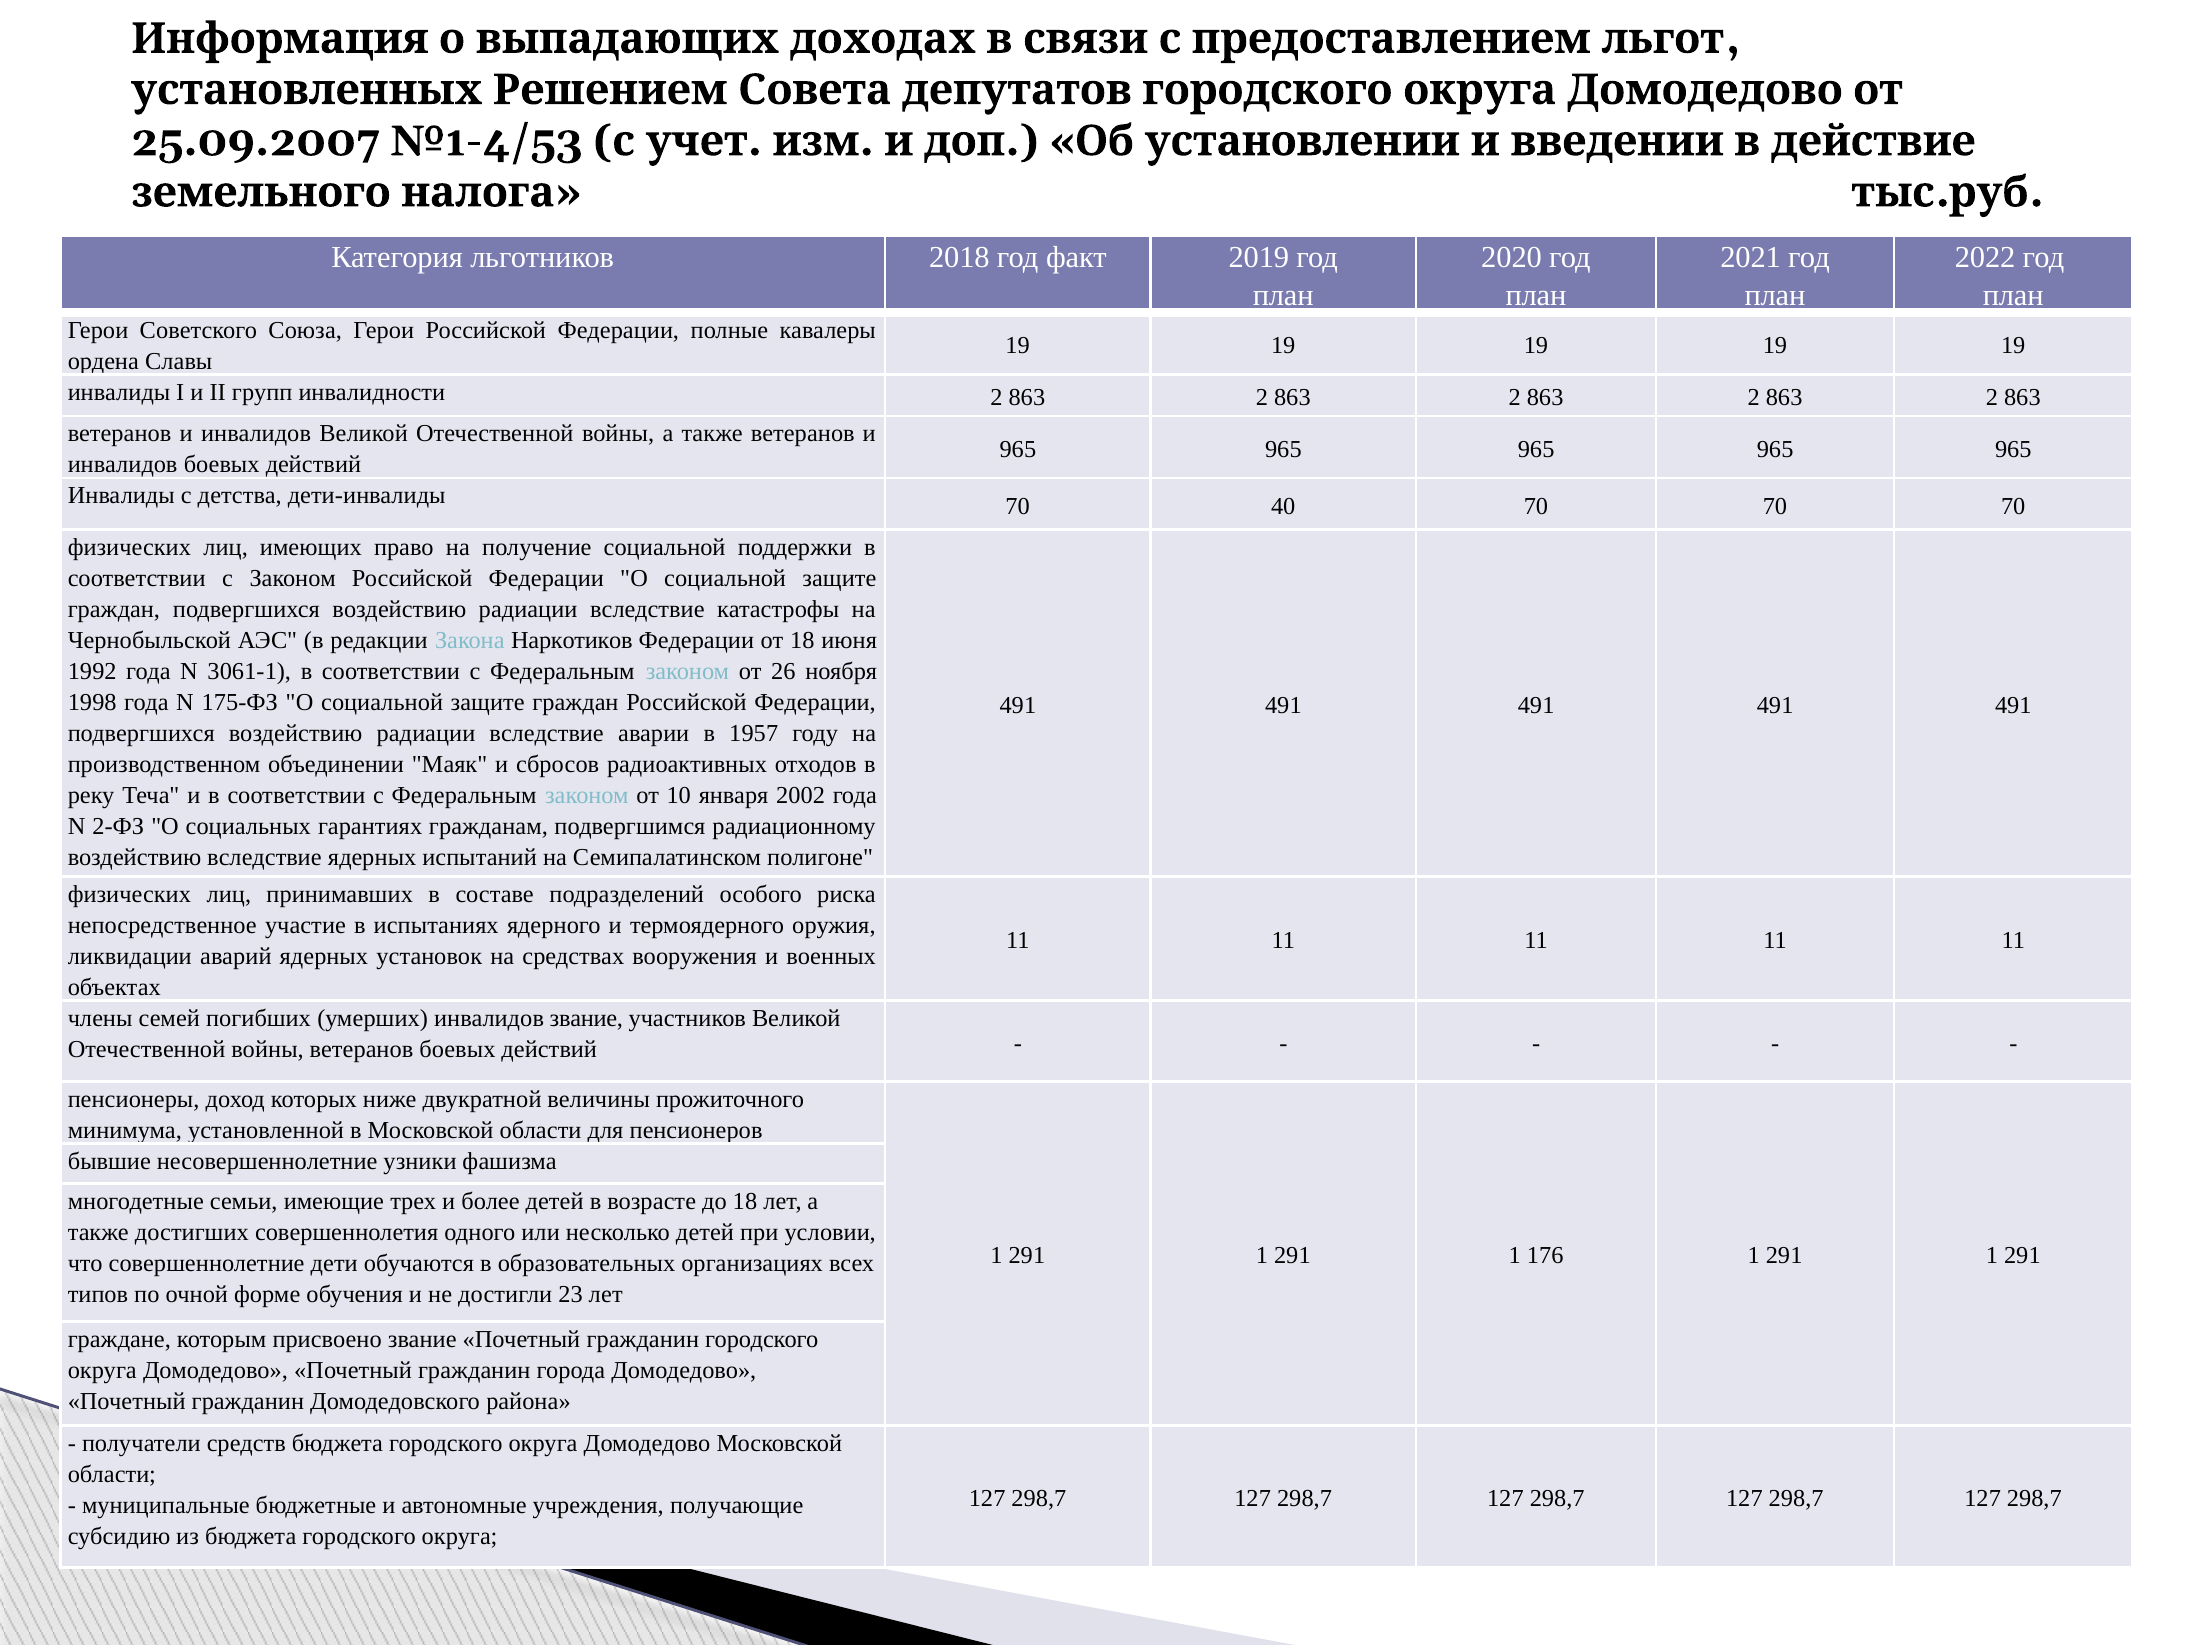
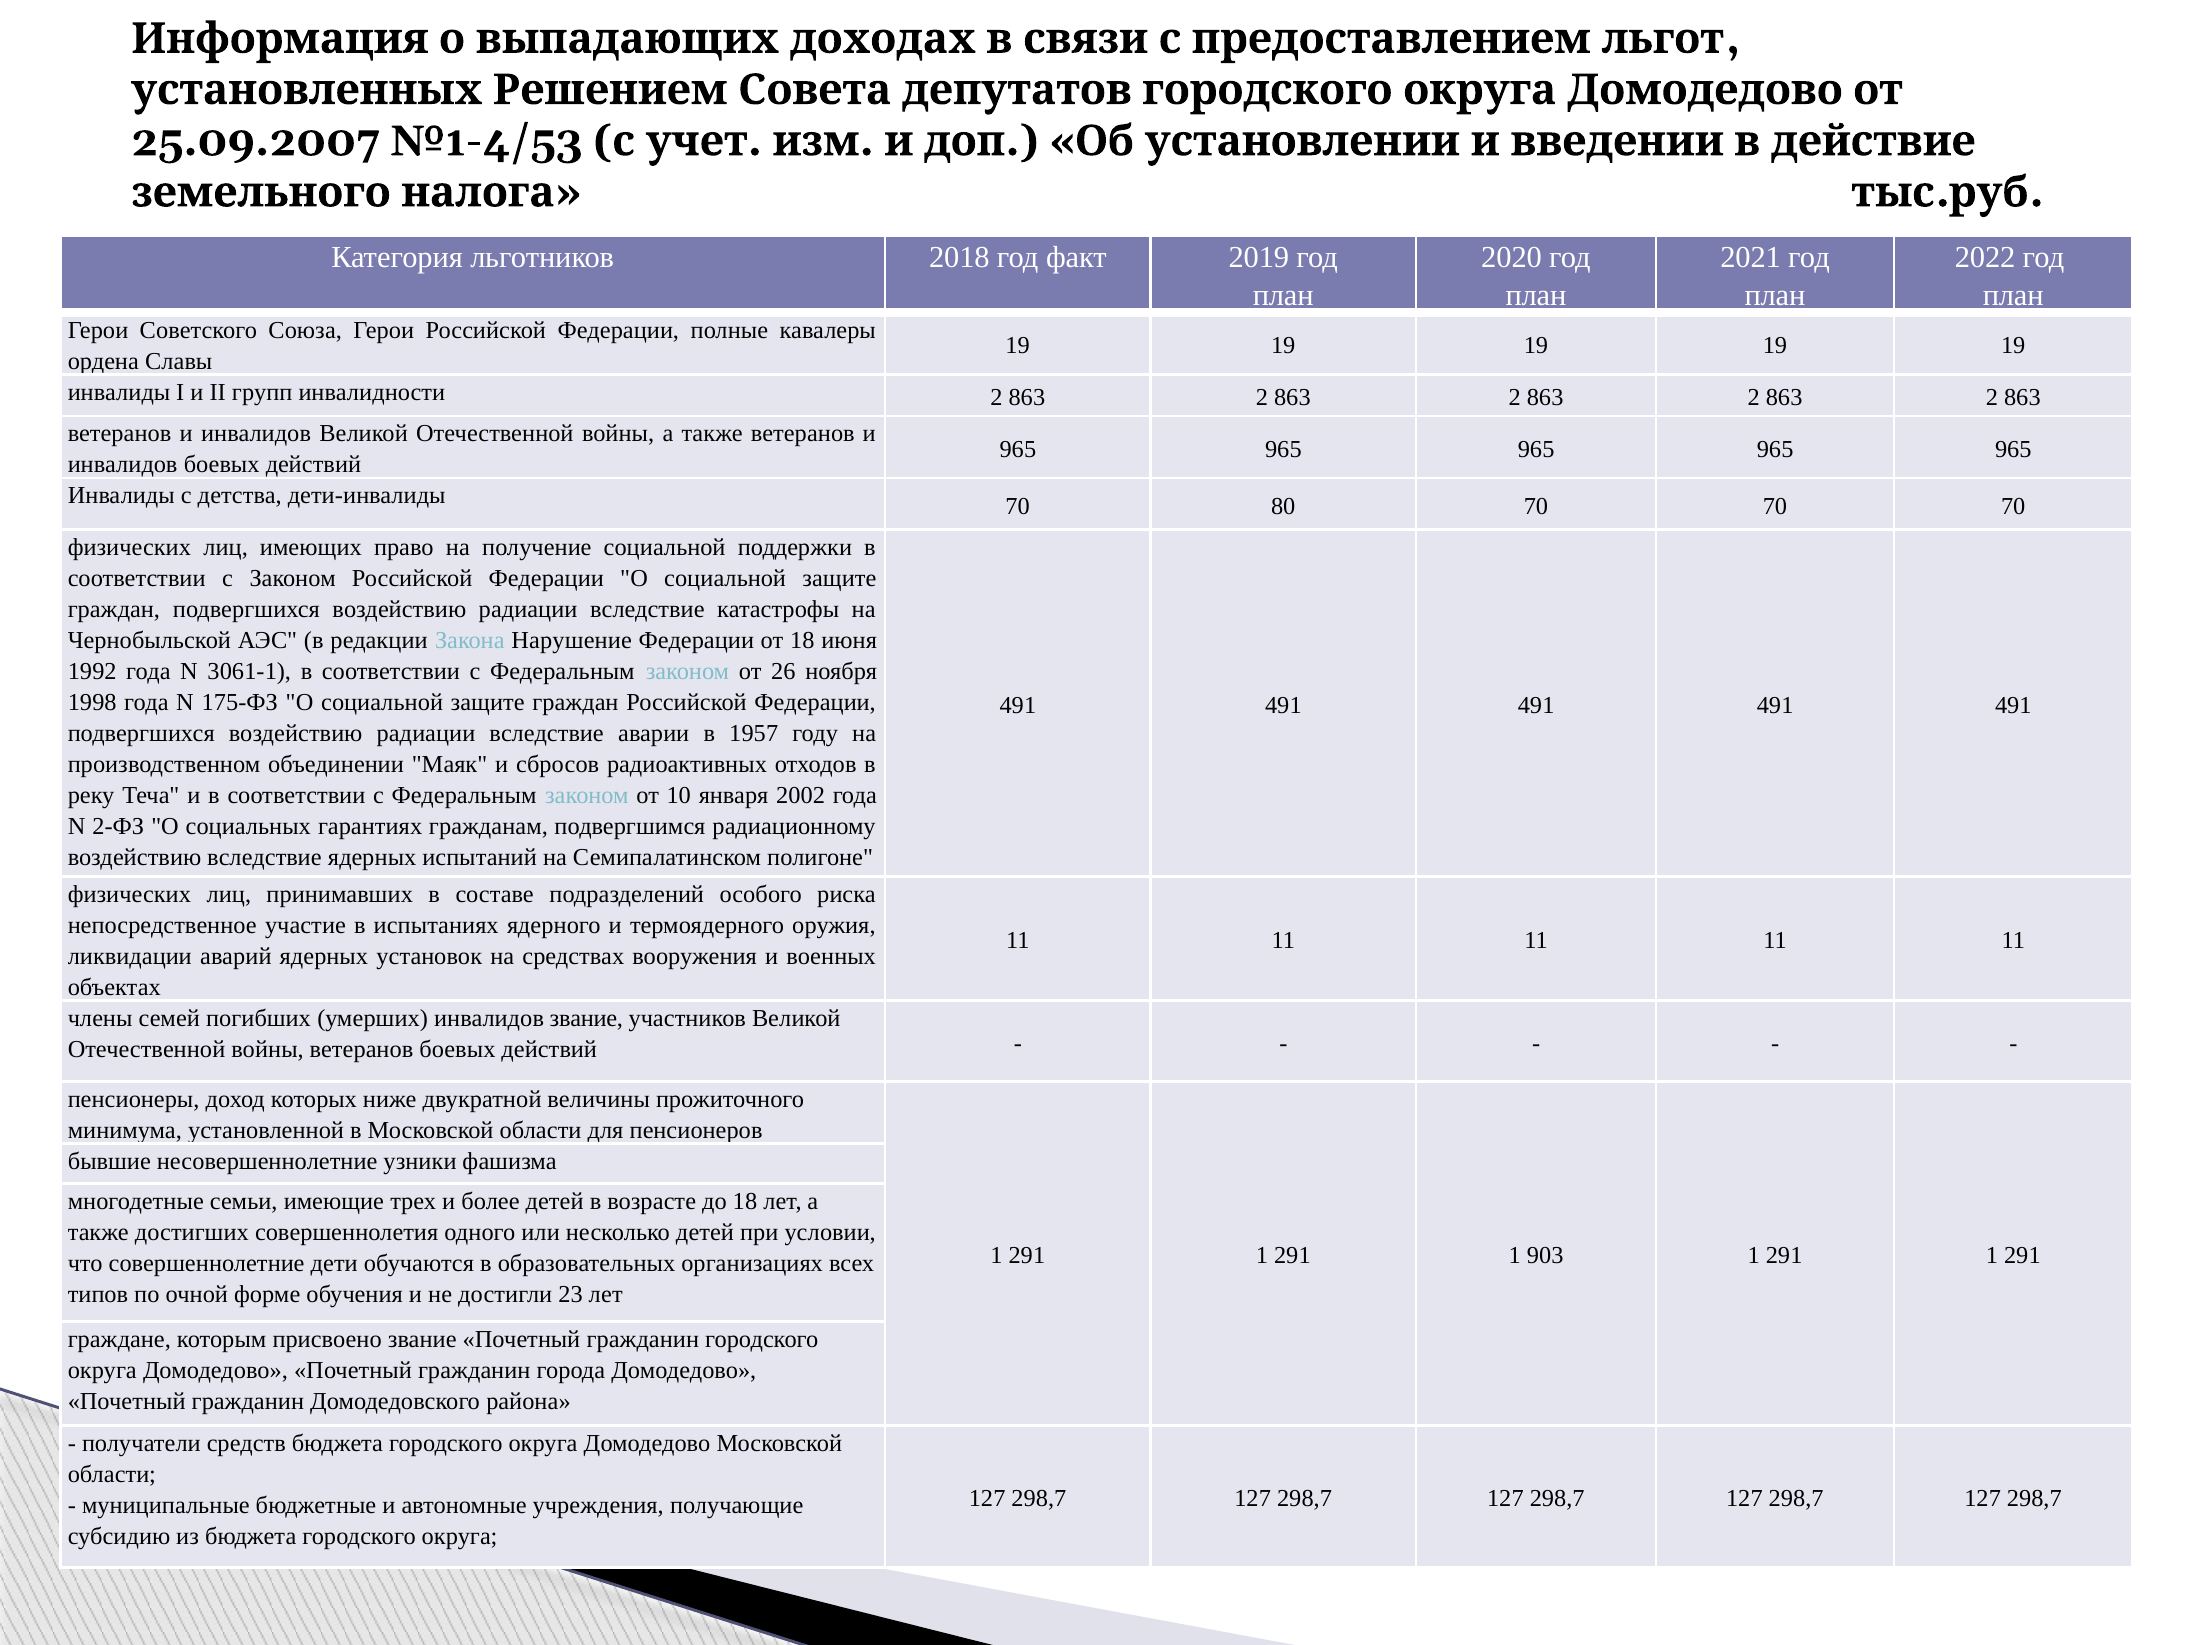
40: 40 -> 80
Наркотиков: Наркотиков -> Нарушение
176: 176 -> 903
